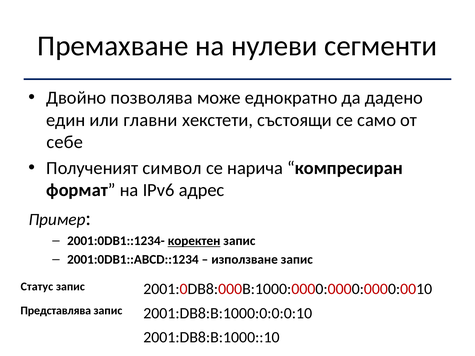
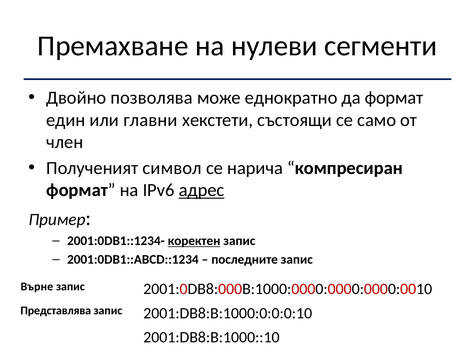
да дадено: дадено -> формат
себе: себе -> член
адрес underline: none -> present
използване: използване -> последните
Статус: Статус -> Върне
